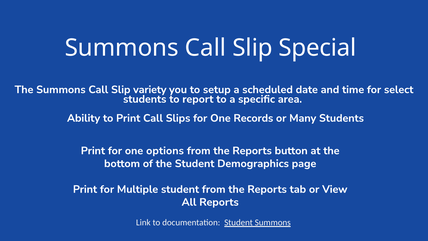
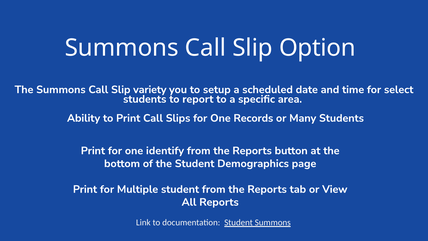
Special: Special -> Option
options: options -> identify
